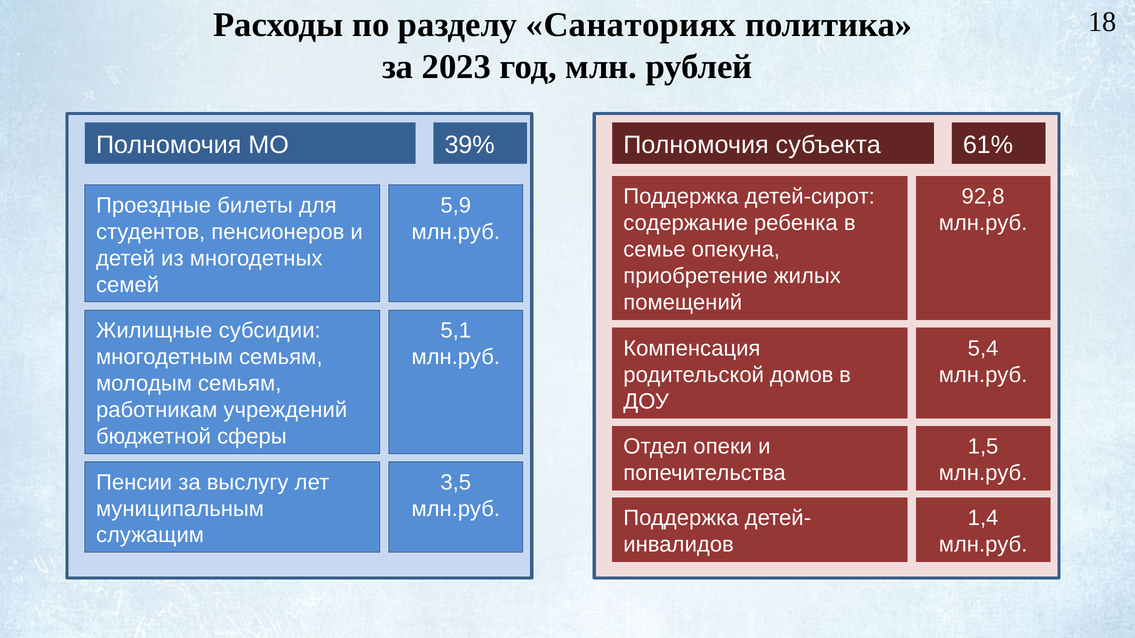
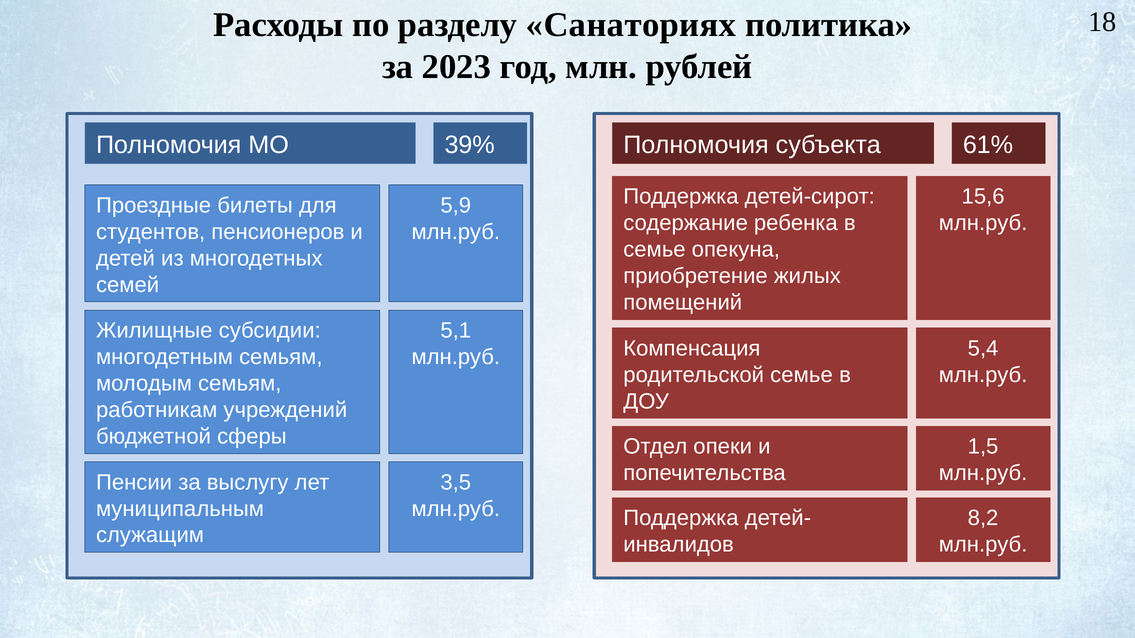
92,8: 92,8 -> 15,6
родительской домов: домов -> семье
1,4: 1,4 -> 8,2
